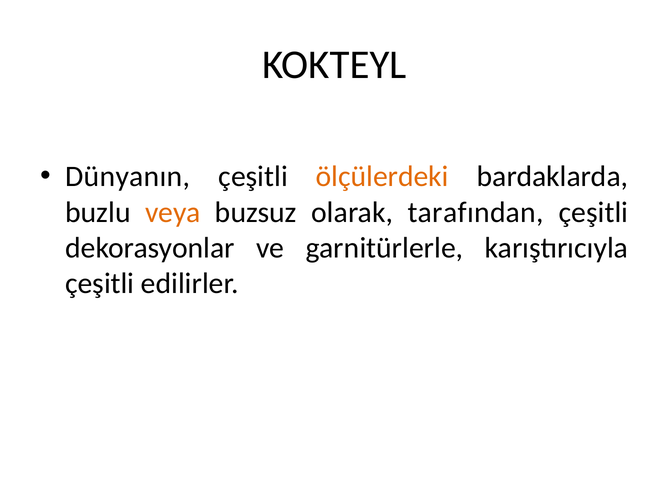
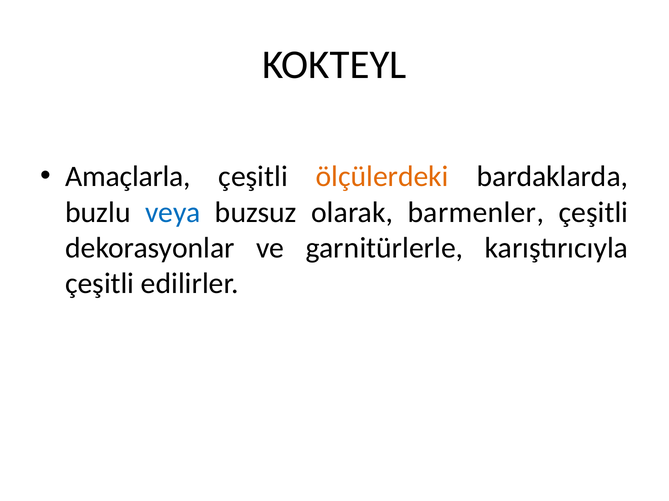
Dünyanın: Dünyanın -> Amaçlarla
veya colour: orange -> blue
tarafından: tarafından -> barmenler
